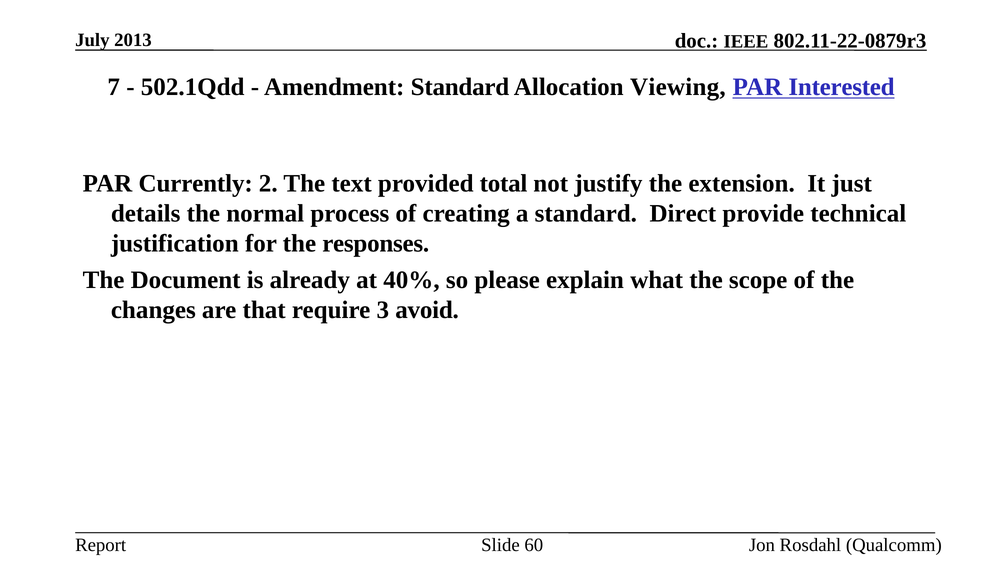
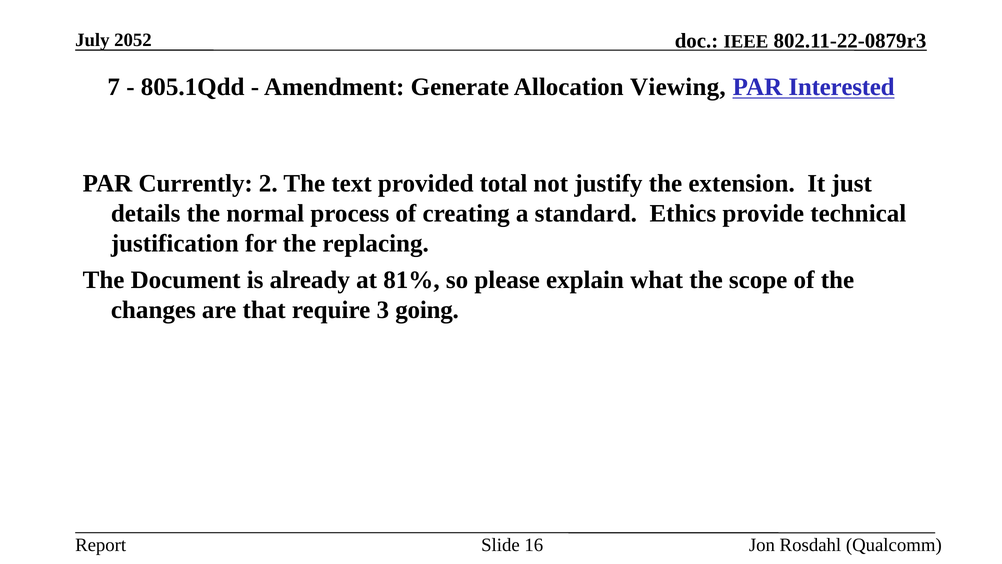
2013: 2013 -> 2052
502.1Qdd: 502.1Qdd -> 805.1Qdd
Amendment Standard: Standard -> Generate
Direct: Direct -> Ethics
responses: responses -> replacing
40%: 40% -> 81%
avoid: avoid -> going
60: 60 -> 16
